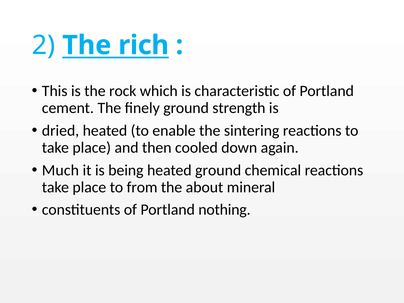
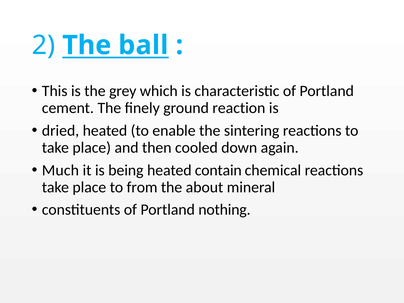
rich: rich -> ball
rock: rock -> grey
strength: strength -> reaction
heated ground: ground -> contain
